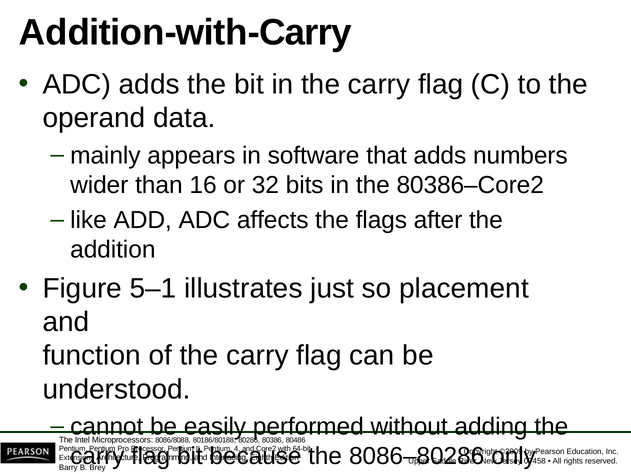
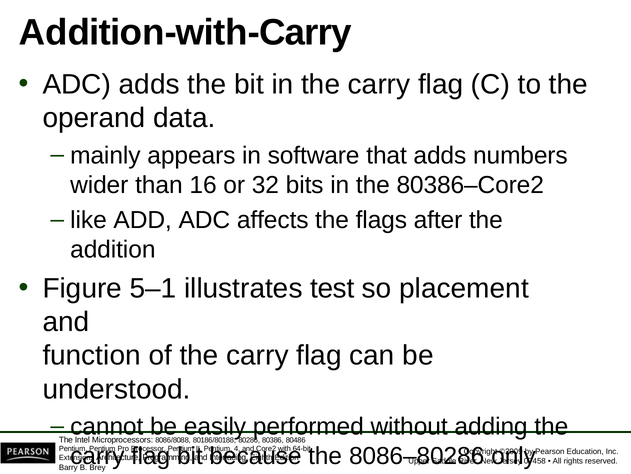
just: just -> test
